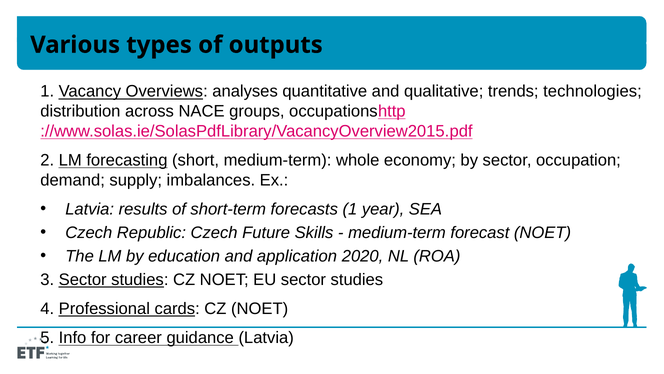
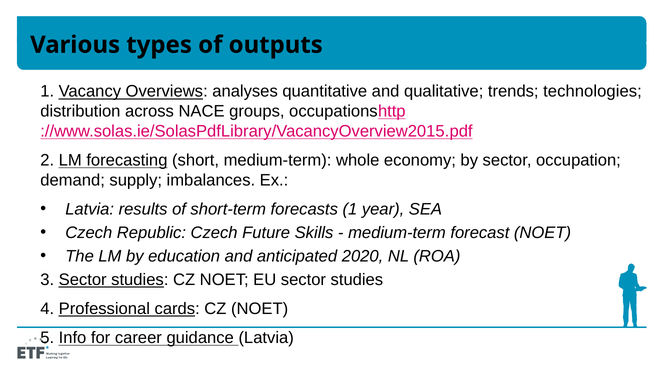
application: application -> anticipated
